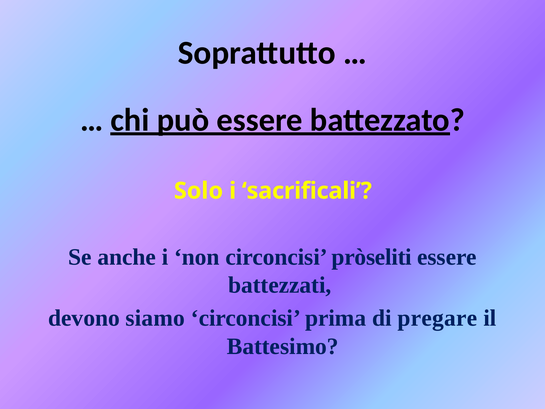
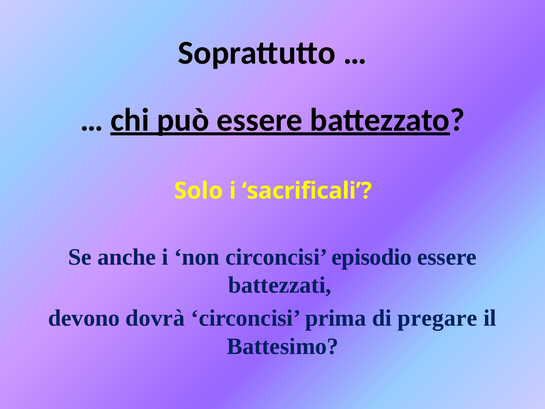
pròseliti: pròseliti -> episodio
siamo: siamo -> dovrà
